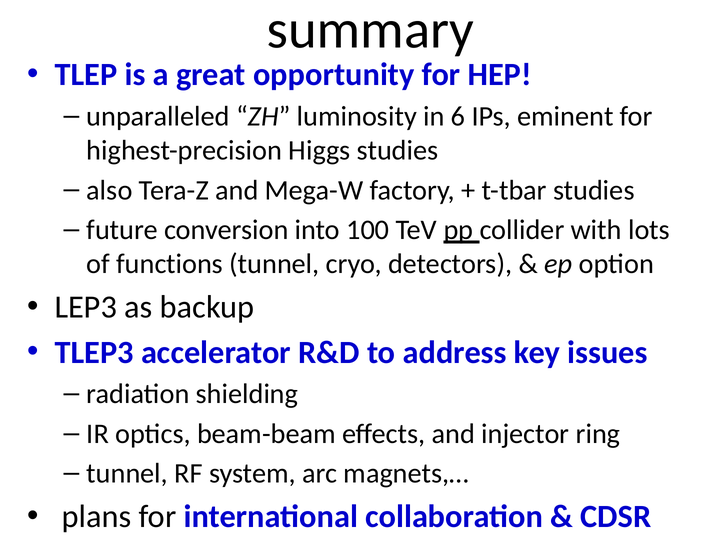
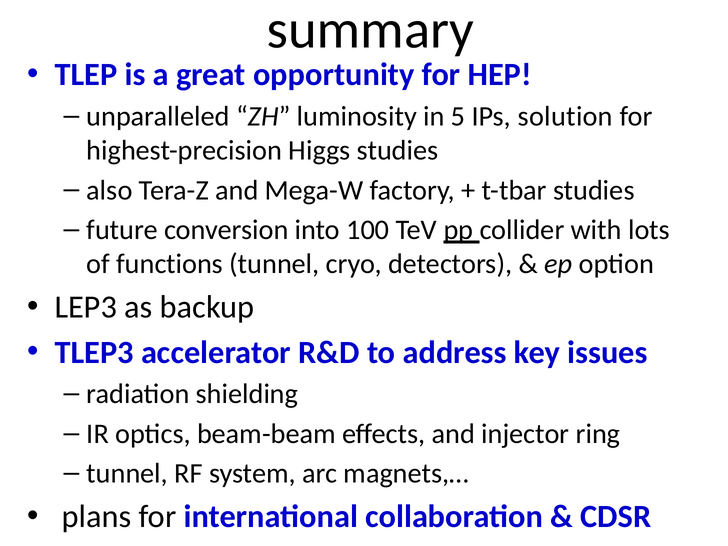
6: 6 -> 5
eminent: eminent -> solution
